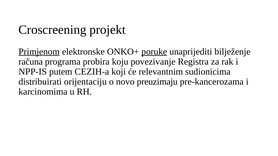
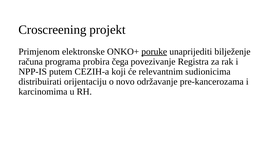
Primjenom underline: present -> none
koju: koju -> čega
preuzimaju: preuzimaju -> održavanje
